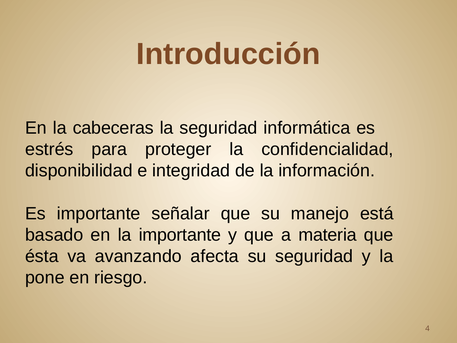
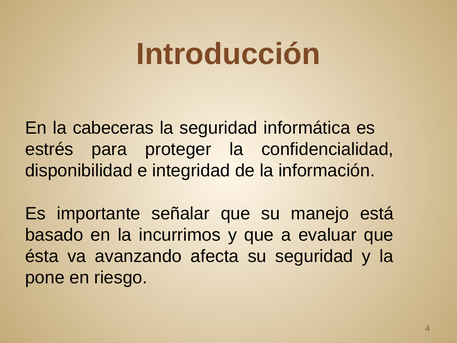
la importante: importante -> incurrimos
materia: materia -> evaluar
